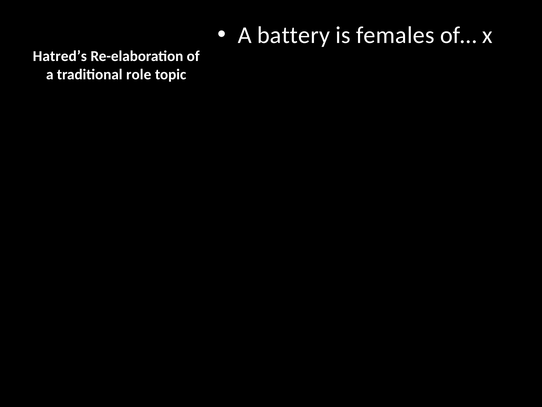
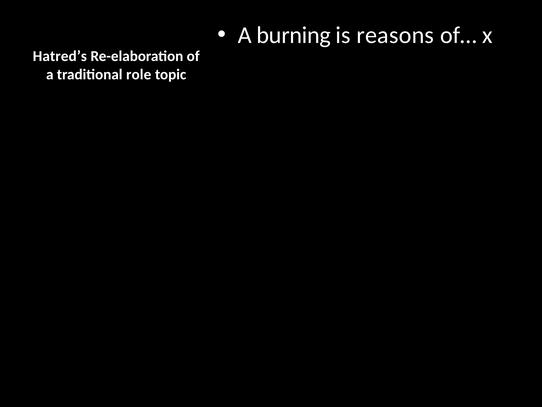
battery: battery -> burning
females: females -> reasons
